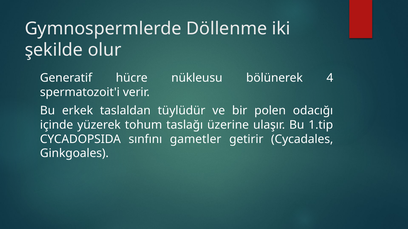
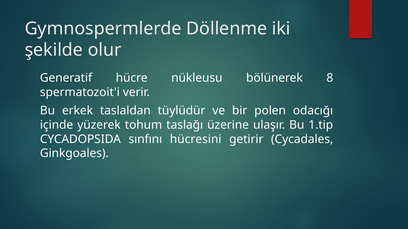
4: 4 -> 8
gametler: gametler -> hücresini
